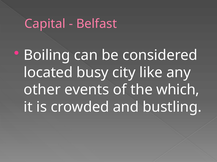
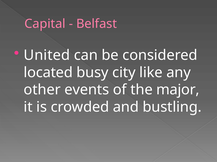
Boiling: Boiling -> United
which: which -> major
